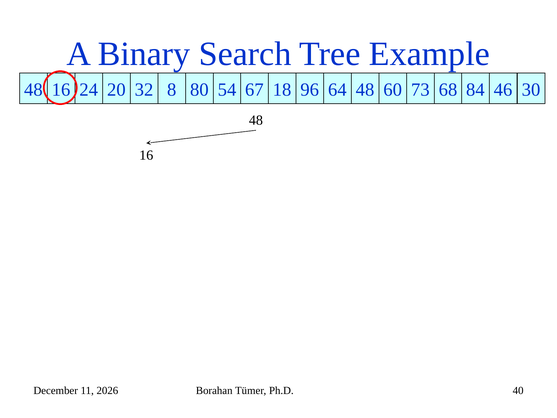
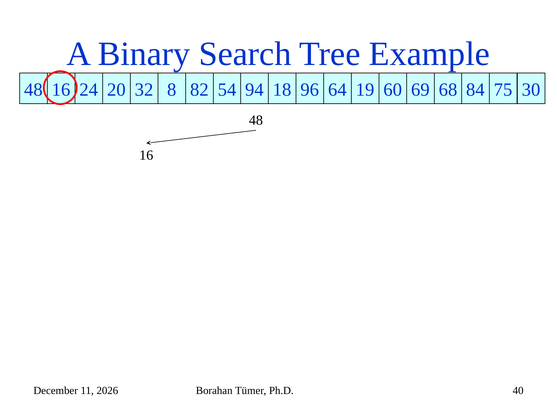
80: 80 -> 82
67: 67 -> 94
64 48: 48 -> 19
73: 73 -> 69
46: 46 -> 75
